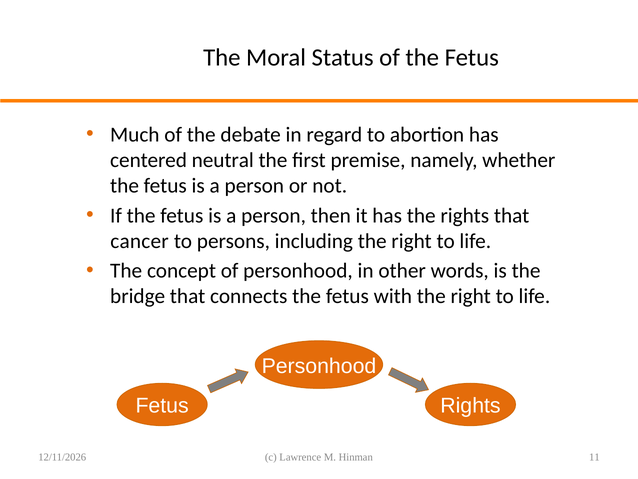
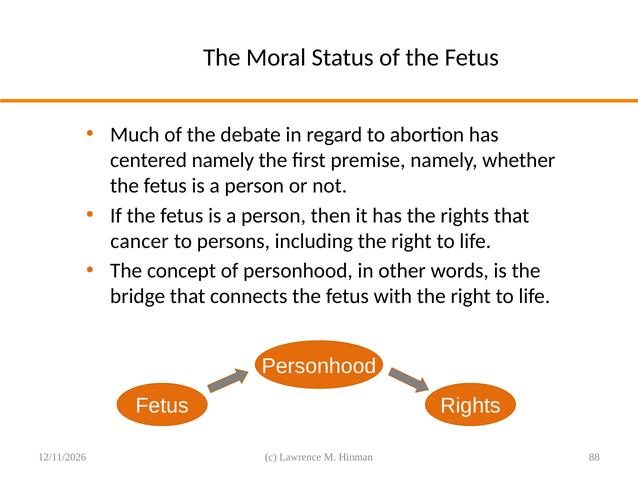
centered neutral: neutral -> namely
11: 11 -> 88
